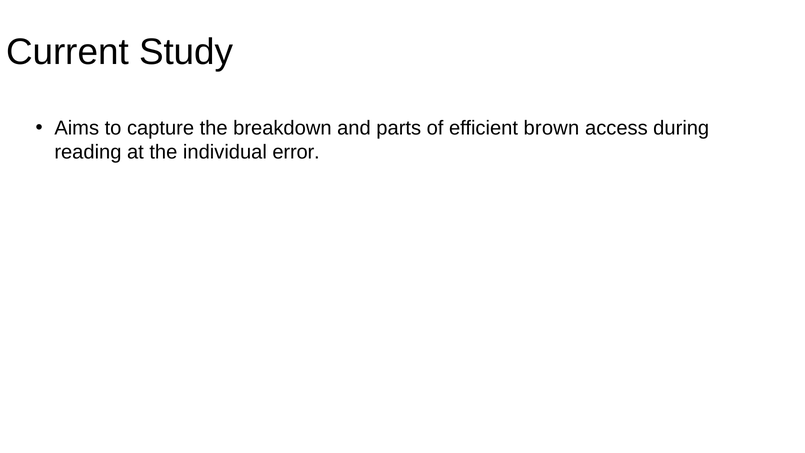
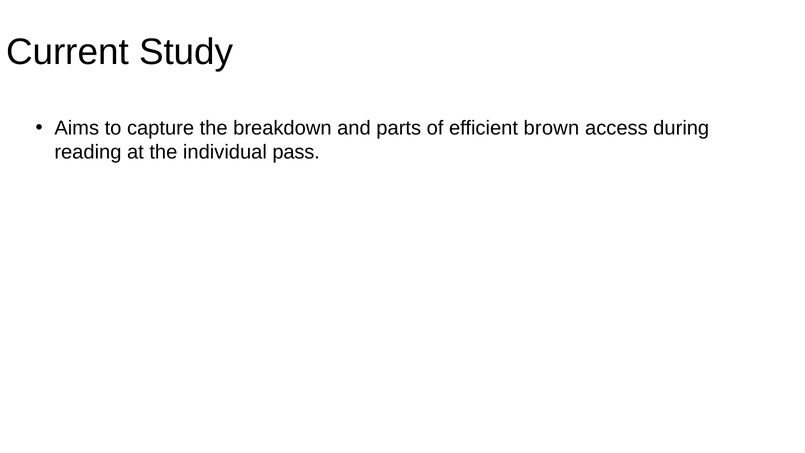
error: error -> pass
